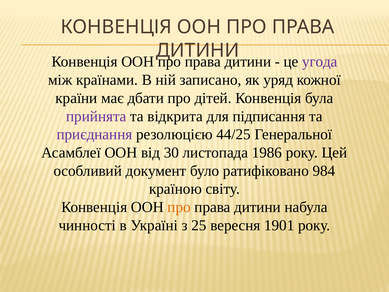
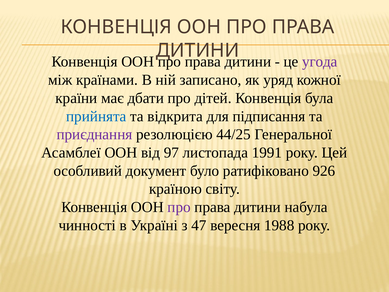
прийнята colour: purple -> blue
30: 30 -> 97
1986: 1986 -> 1991
984: 984 -> 926
про at (179, 207) colour: orange -> purple
25: 25 -> 47
1901: 1901 -> 1988
